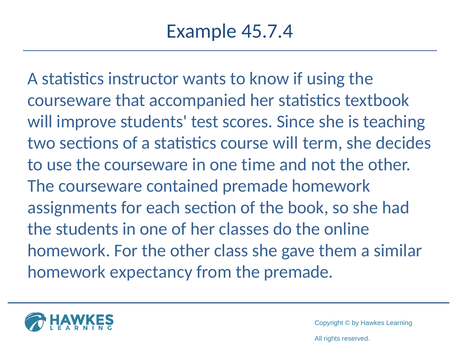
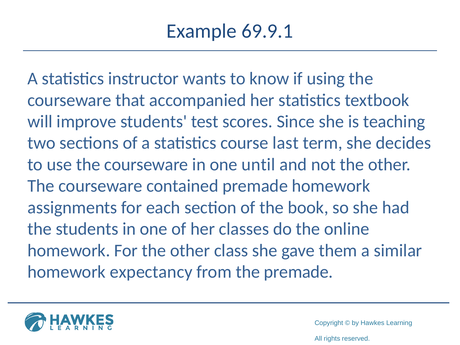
45.7.4: 45.7.4 -> 69.9.1
course will: will -> last
time: time -> until
